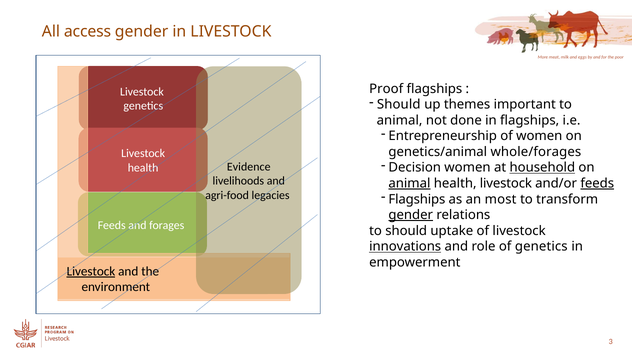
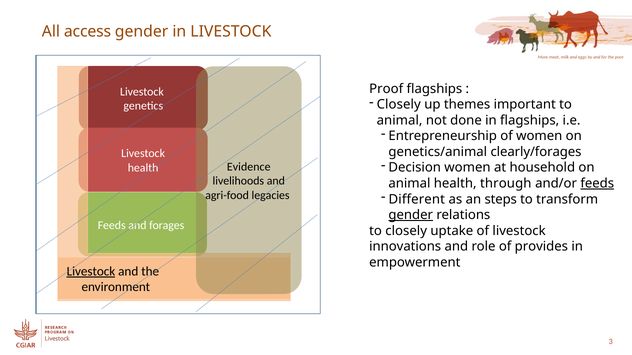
Should at (399, 105): Should -> Closely
whole/forages: whole/forages -> clearly/forages
household underline: present -> none
animal at (409, 184) underline: present -> none
health livestock: livestock -> through
Flagships at (417, 199): Flagships -> Different
most: most -> steps
to should: should -> closely
innovations underline: present -> none
of genetics: genetics -> provides
